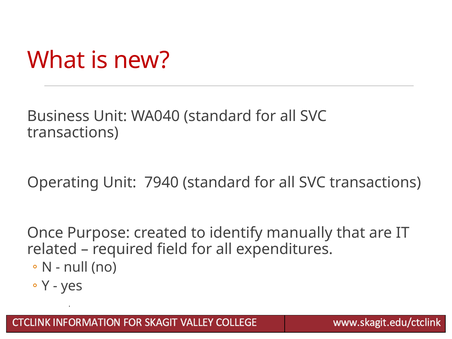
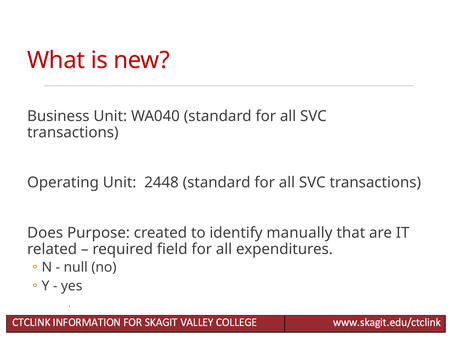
7940: 7940 -> 2448
Once: Once -> Does
